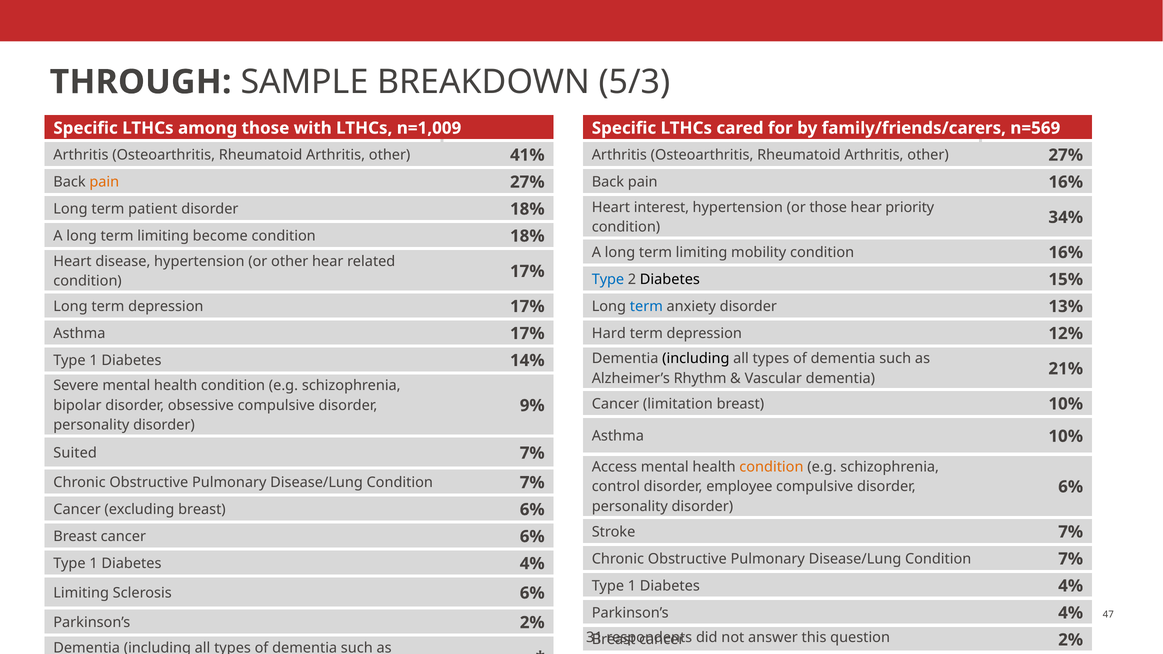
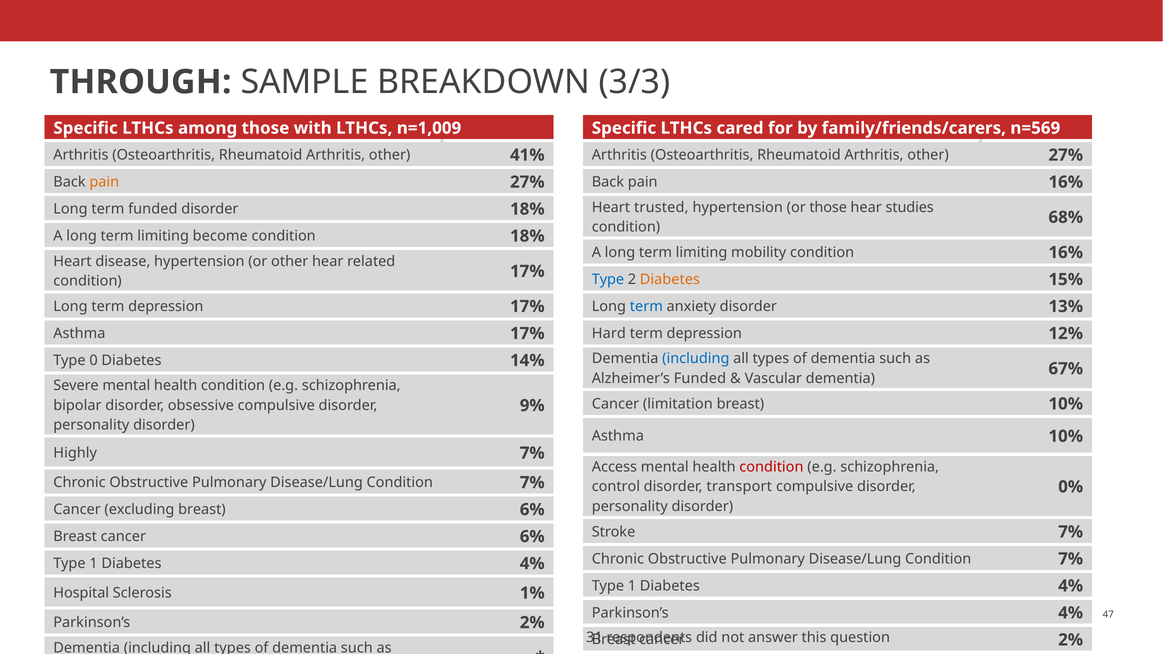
5/3: 5/3 -> 3/3
interest: interest -> trusted
priority: priority -> studies
term patient: patient -> funded
34%: 34% -> 68%
Diabetes at (670, 279) colour: black -> orange
including at (696, 359) colour: black -> blue
1 at (94, 360): 1 -> 0
Alzheimer’s Rhythm: Rhythm -> Funded
21%: 21% -> 67%
Suited: Suited -> Highly
condition at (771, 467) colour: orange -> red
employee: employee -> transport
6% at (1071, 487): 6% -> 0%
Limiting at (81, 593): Limiting -> Hospital
6% at (532, 593): 6% -> 1%
